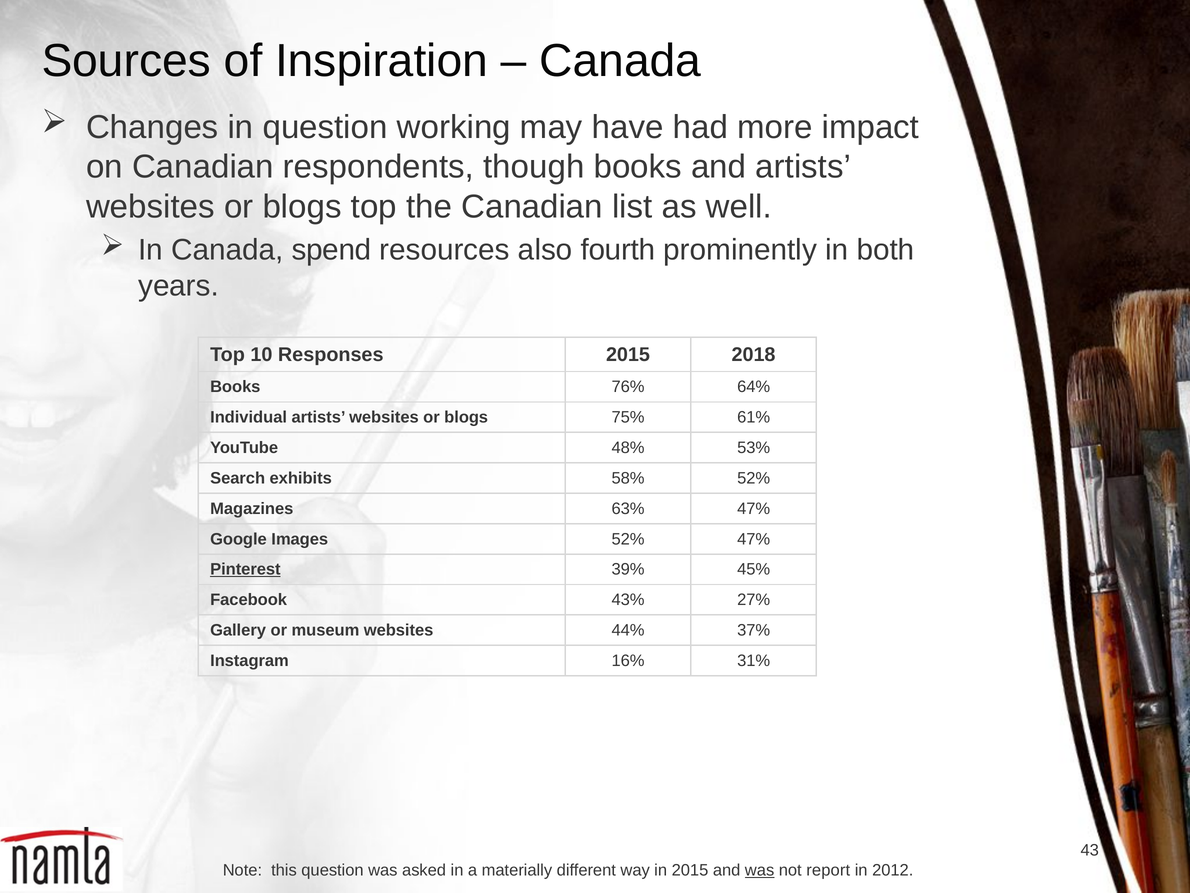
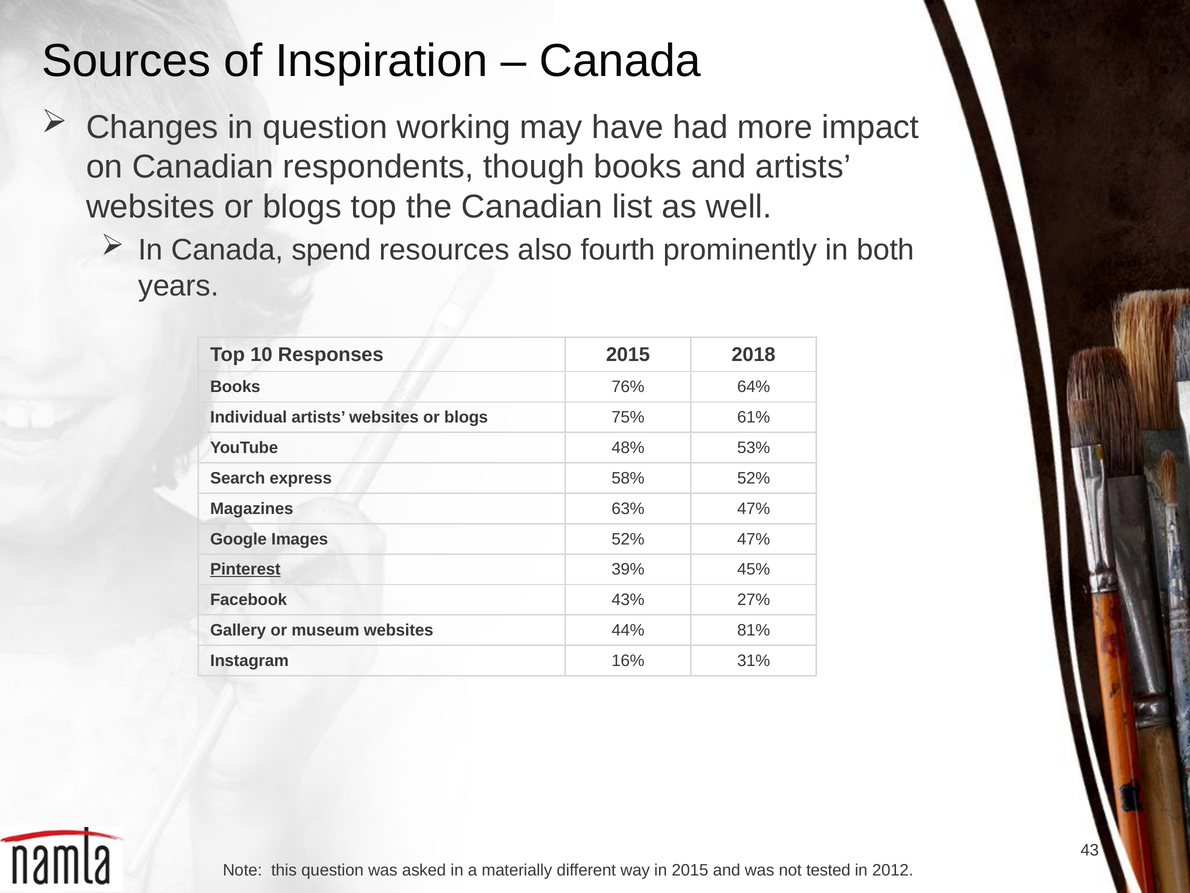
exhibits: exhibits -> express
37%: 37% -> 81%
was at (760, 870) underline: present -> none
report: report -> tested
